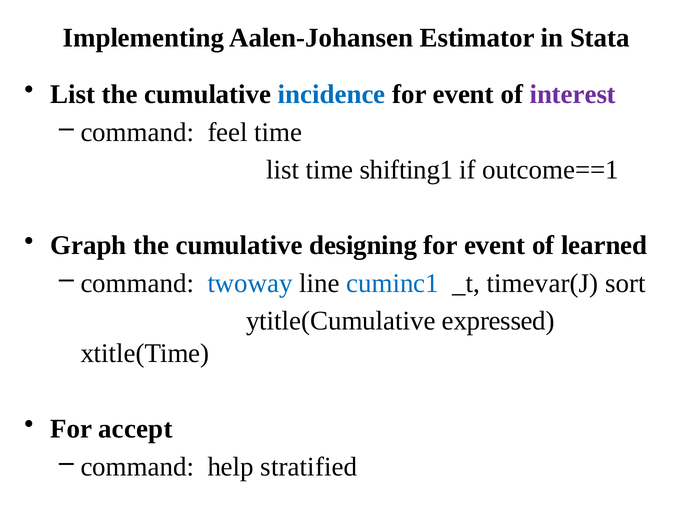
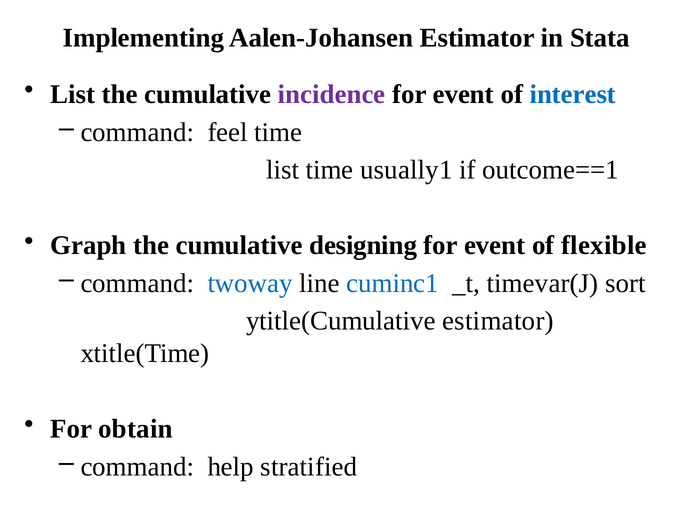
incidence colour: blue -> purple
interest colour: purple -> blue
shifting1: shifting1 -> usually1
learned: learned -> flexible
ytitle(Cumulative expressed: expressed -> estimator
accept: accept -> obtain
